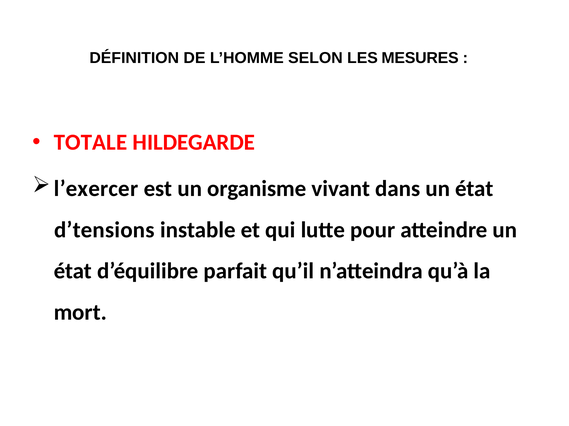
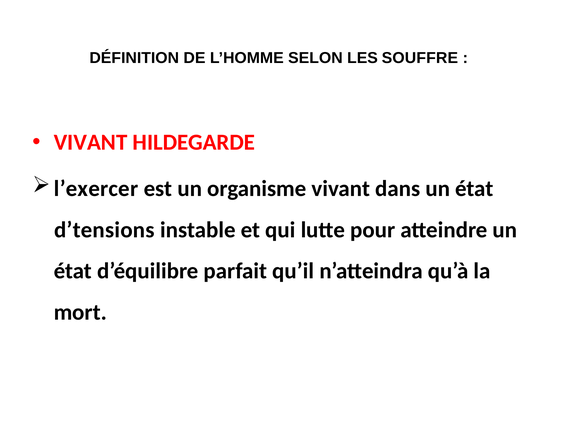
MESURES: MESURES -> SOUFFRE
TOTALE at (91, 143): TOTALE -> VIVANT
